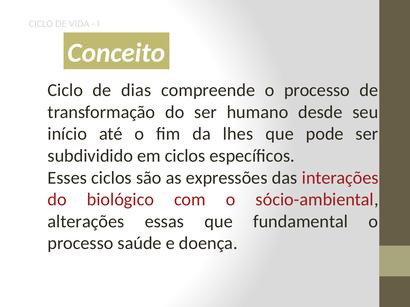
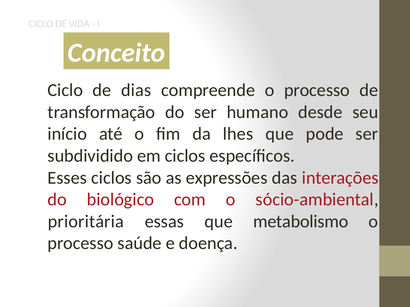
alterações: alterações -> prioritária
fundamental: fundamental -> metabolismo
